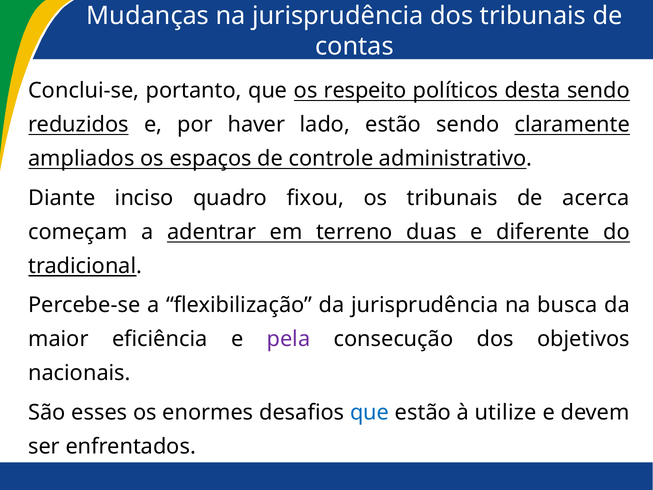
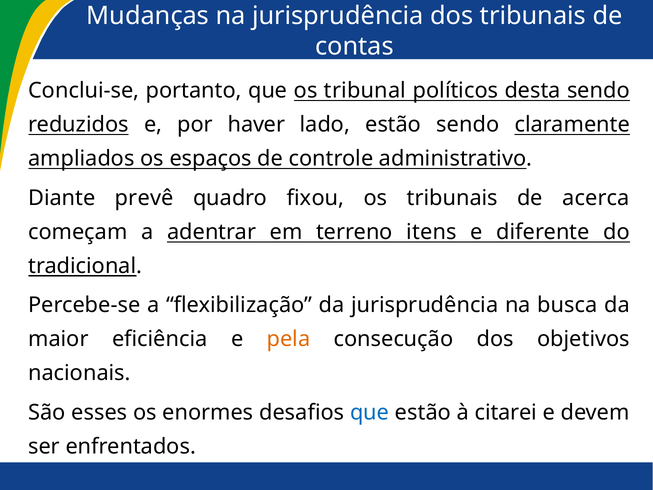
respeito: respeito -> tribunal
inciso: inciso -> prevê
duas: duas -> itens
pela colour: purple -> orange
utilize: utilize -> citarei
